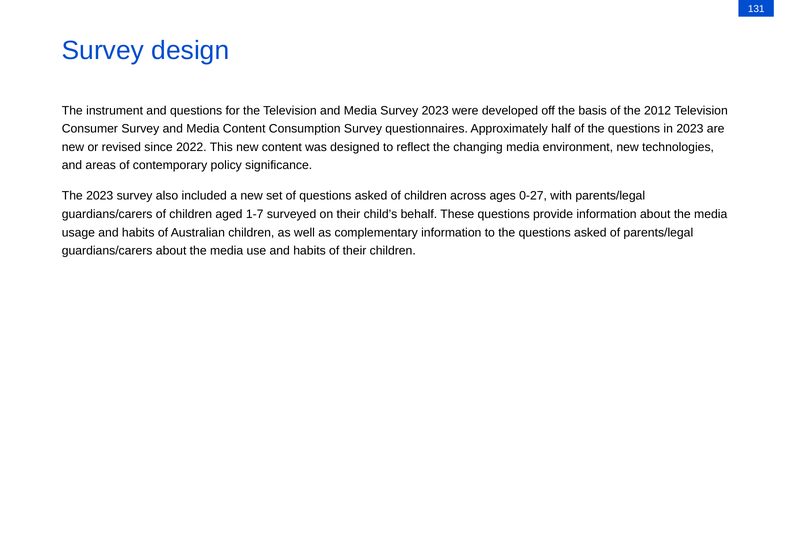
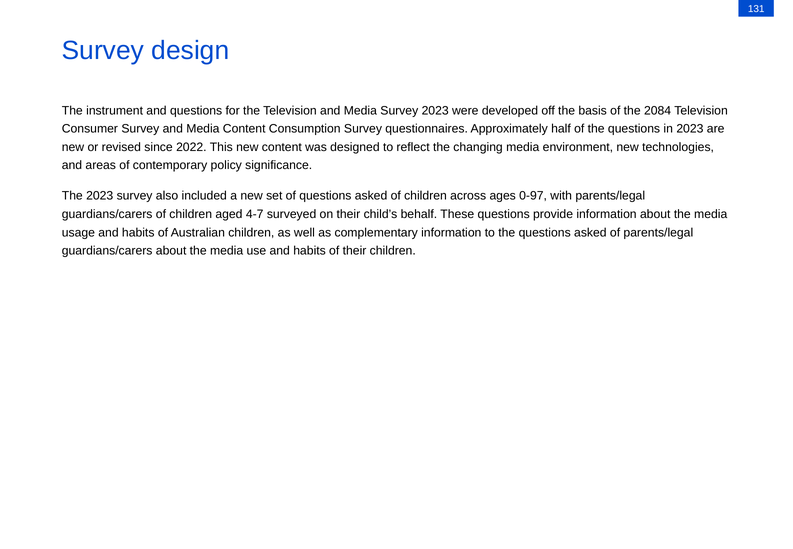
2012: 2012 -> 2084
0-27: 0-27 -> 0-97
1-7: 1-7 -> 4-7
